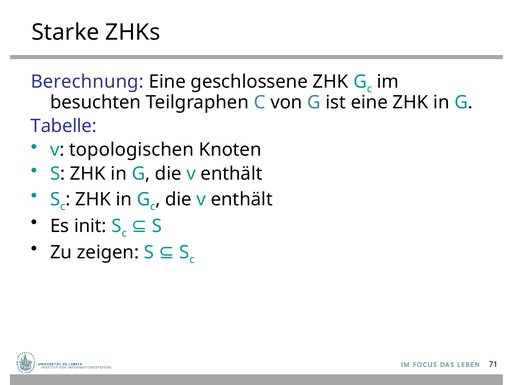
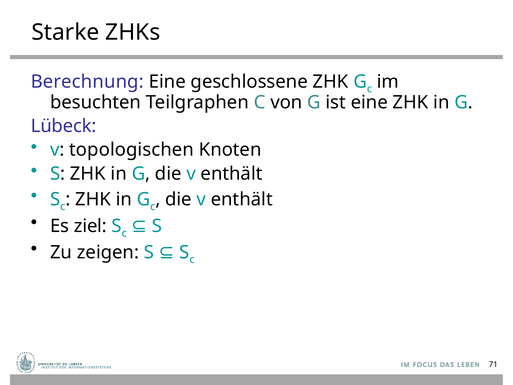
Tabelle: Tabelle -> Lübeck
init: init -> ziel
